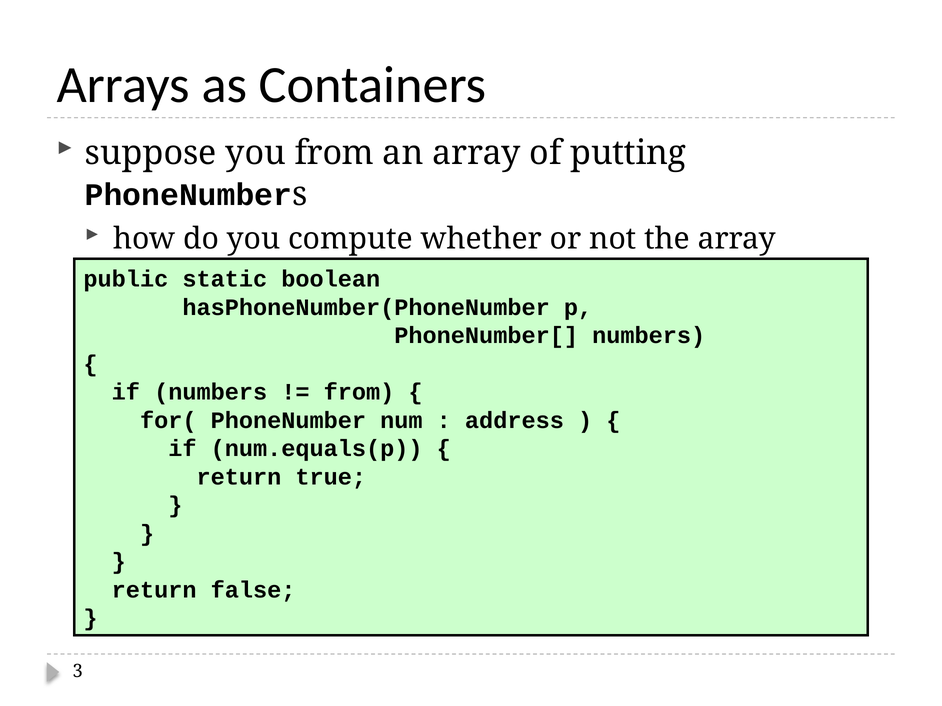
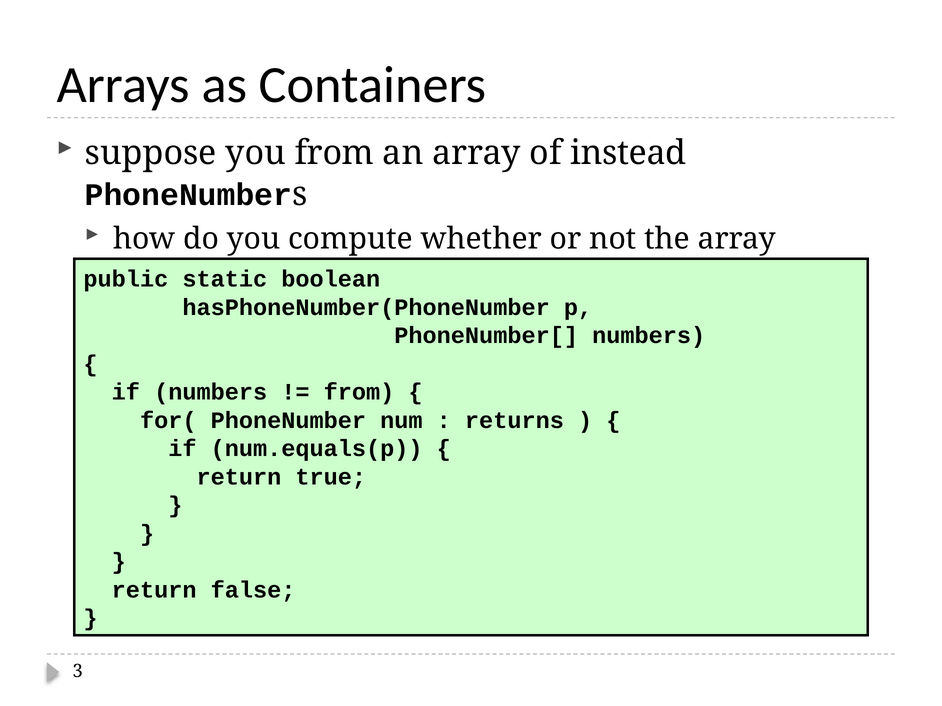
putting: putting -> instead
address: address -> returns
